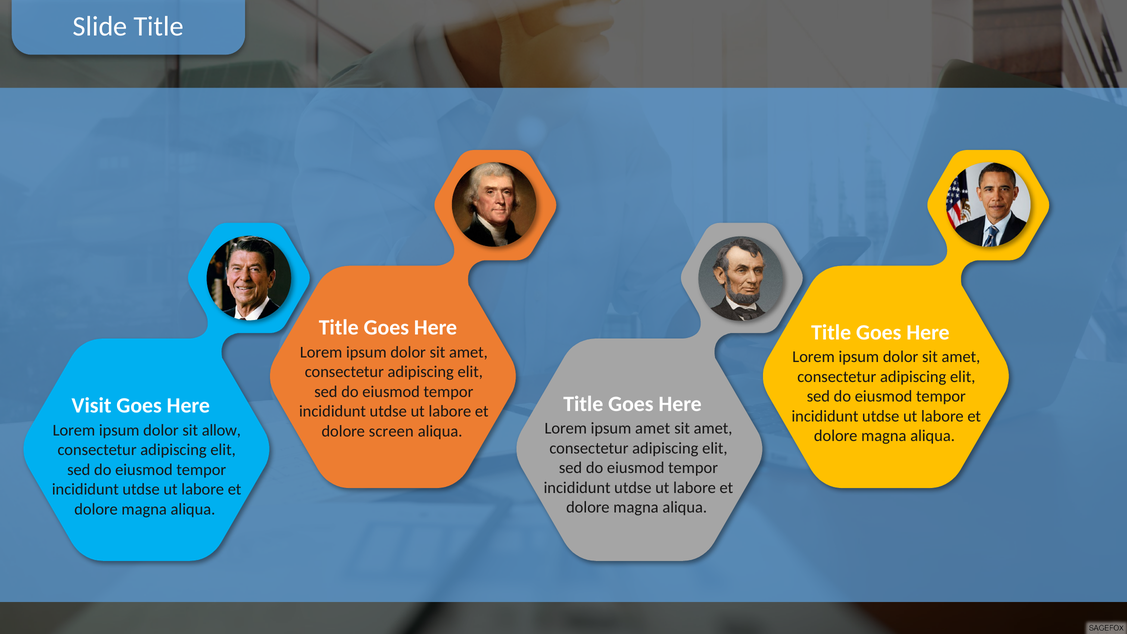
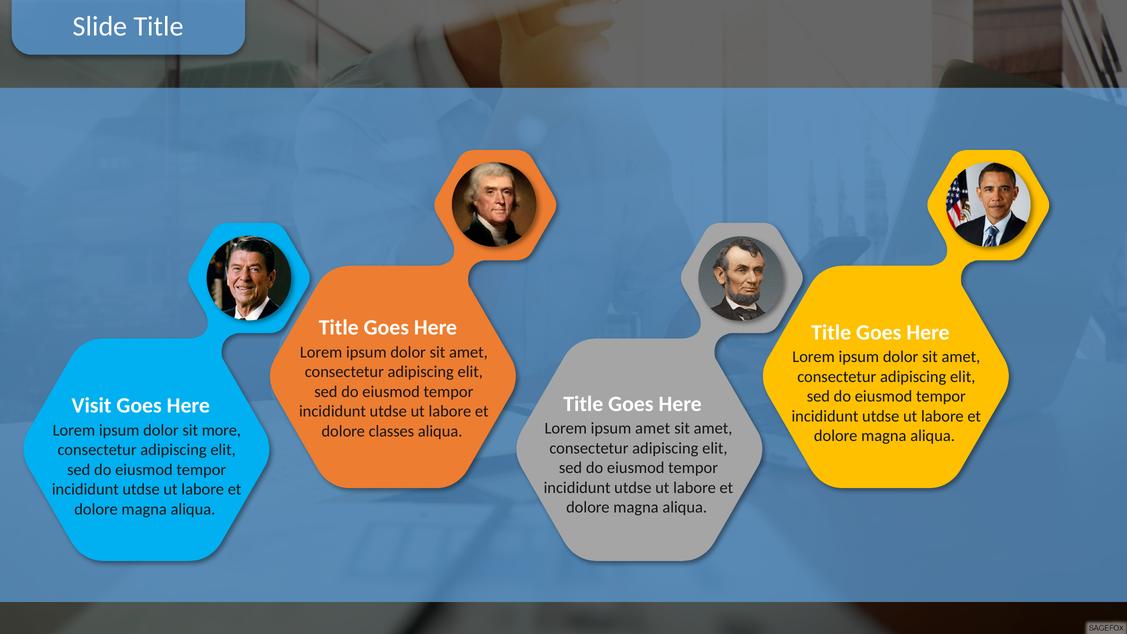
allow: allow -> more
screen: screen -> classes
